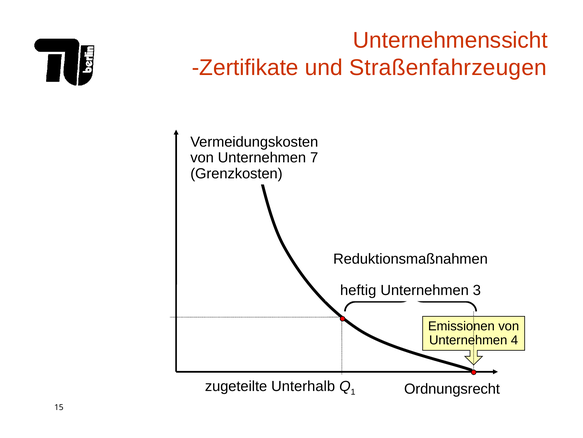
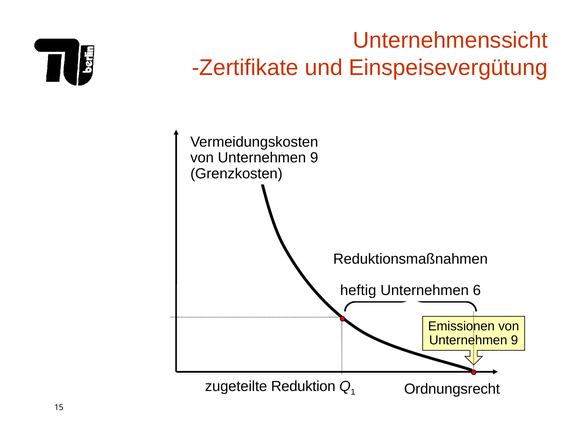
Straßenfahrzeugen: Straßenfahrzeugen -> Einspeisevergütung
7 at (314, 158): 7 -> 9
3: 3 -> 6
4 at (514, 340): 4 -> 9
Unterhalb: Unterhalb -> Reduktion
